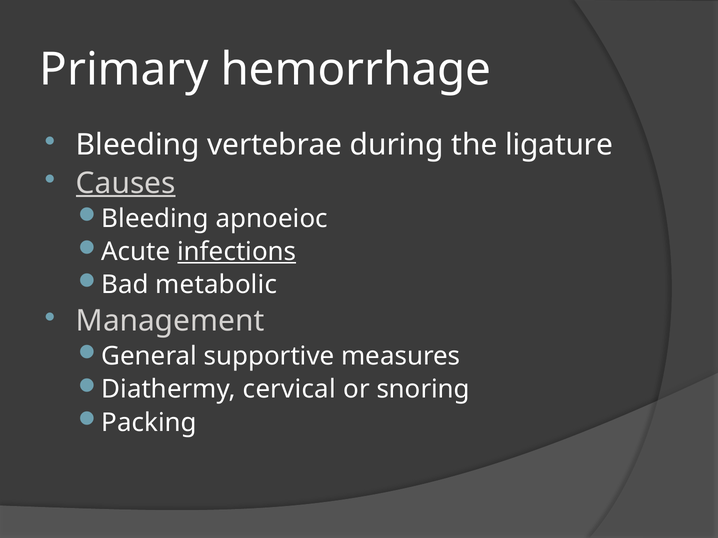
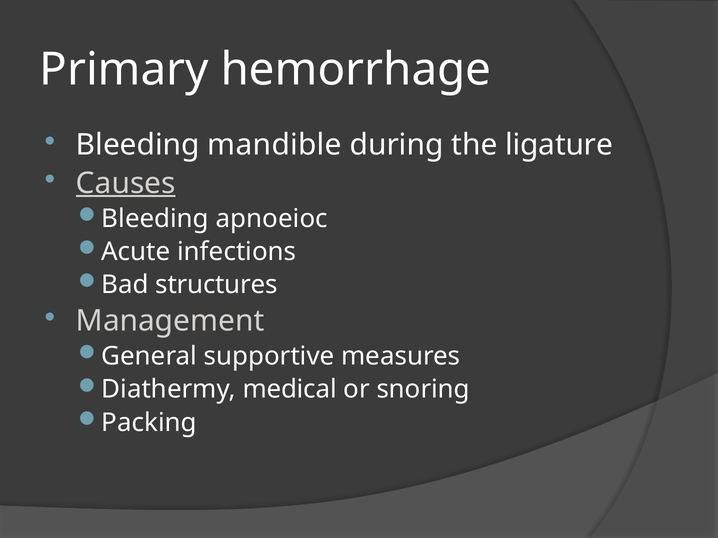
vertebrae: vertebrae -> mandible
infections underline: present -> none
metabolic: metabolic -> structures
cervical: cervical -> medical
